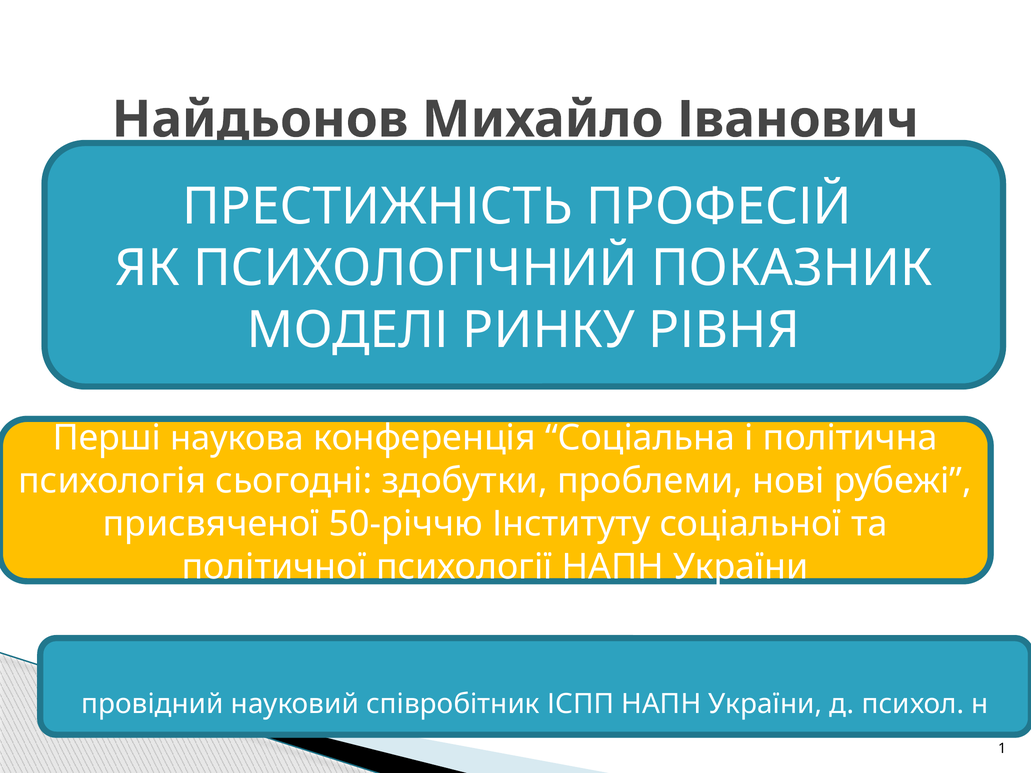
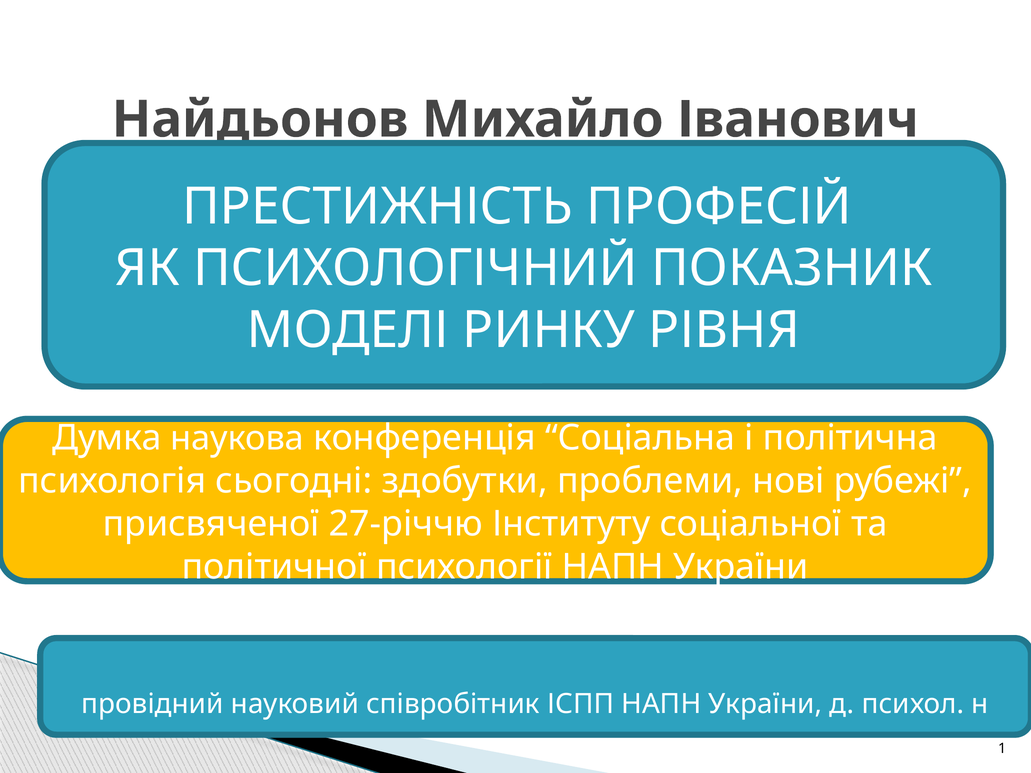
Перші: Перші -> Думка
50-річчю: 50-річчю -> 27-річчю
